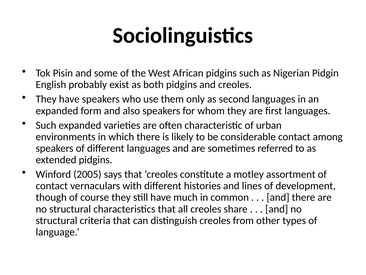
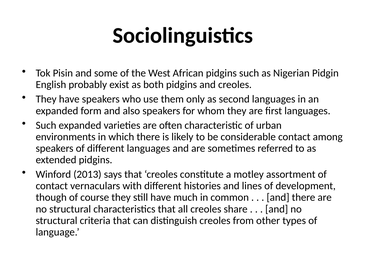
2005: 2005 -> 2013
